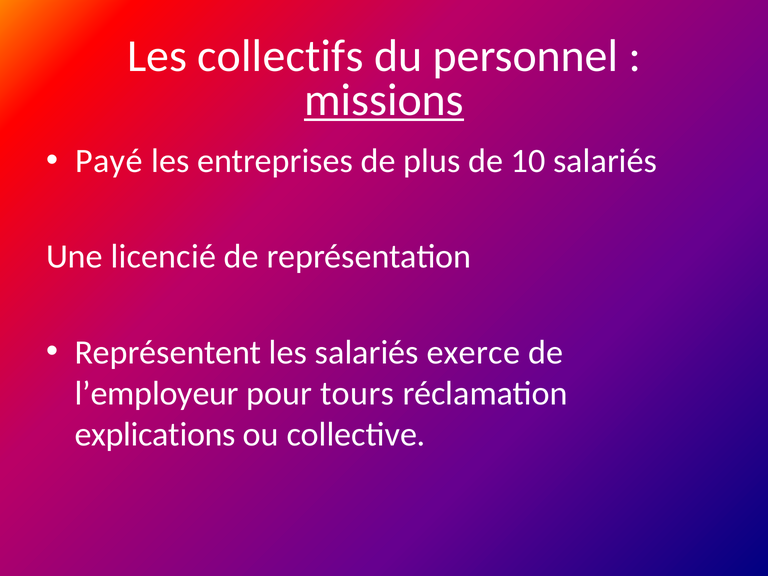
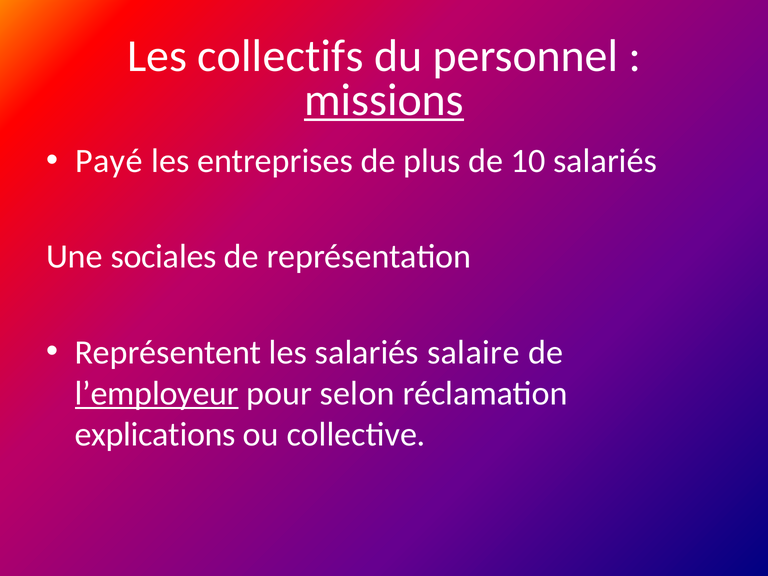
licencié: licencié -> sociales
exerce: exerce -> salaire
l’employeur underline: none -> present
tours: tours -> selon
